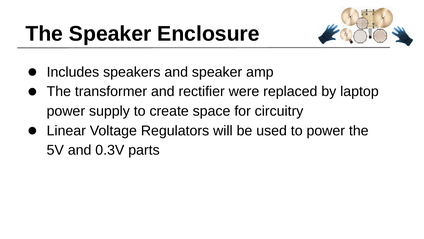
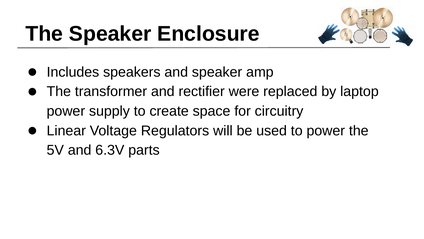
0.3V: 0.3V -> 6.3V
